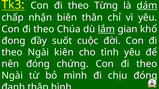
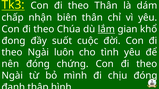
theo Từng: Từng -> Thân
dám underline: present -> none
kiên: kiên -> luôn
